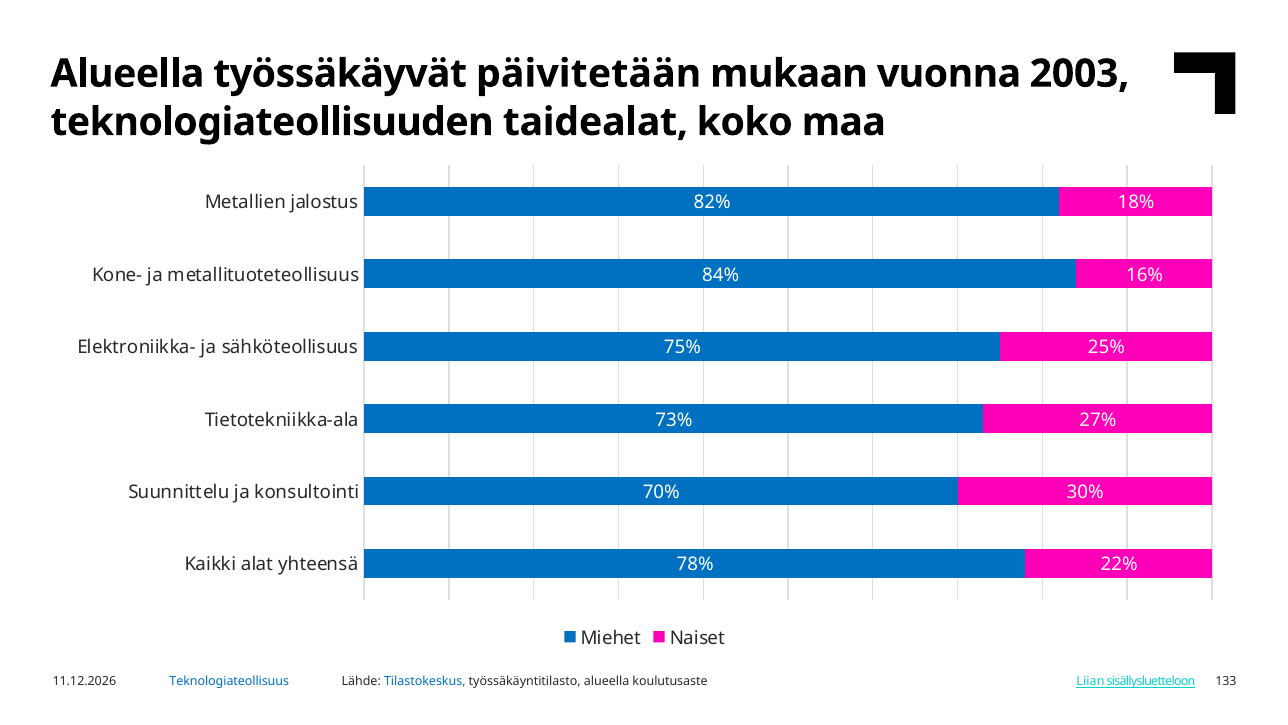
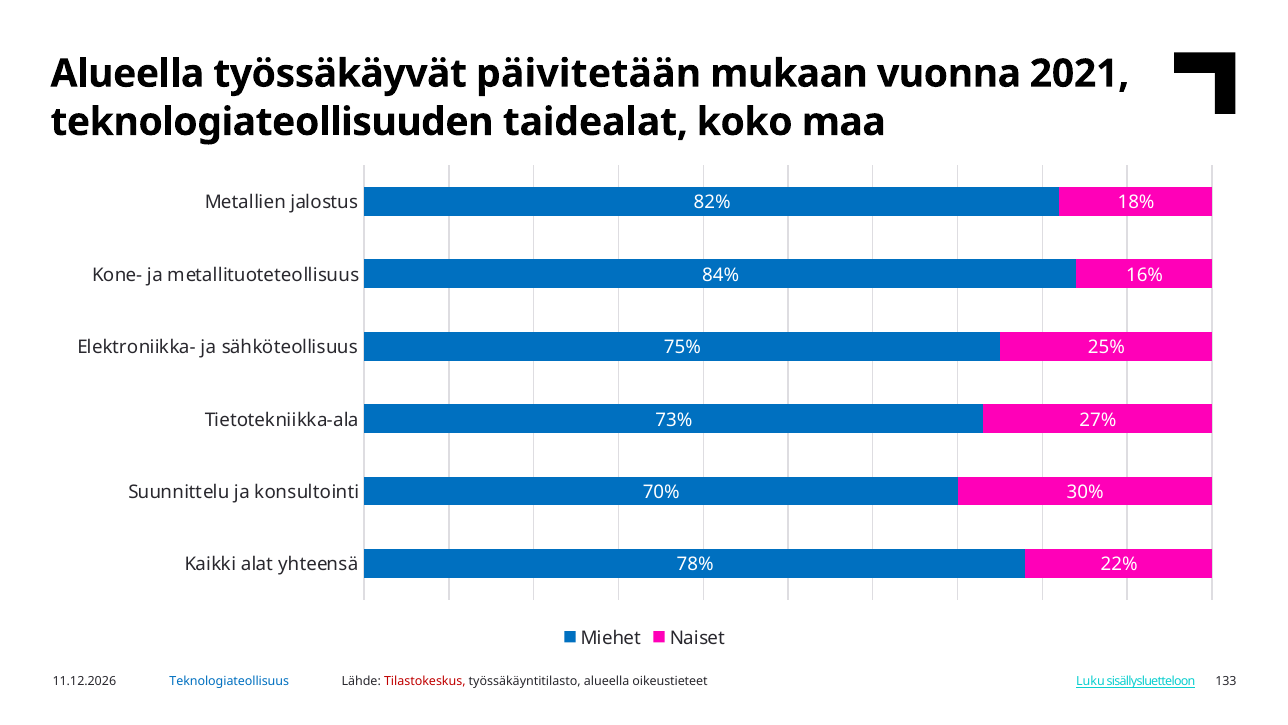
2003: 2003 -> 2021
Tilastokeskus colour: blue -> red
koulutusaste: koulutusaste -> oikeustieteet
Liian: Liian -> Luku
